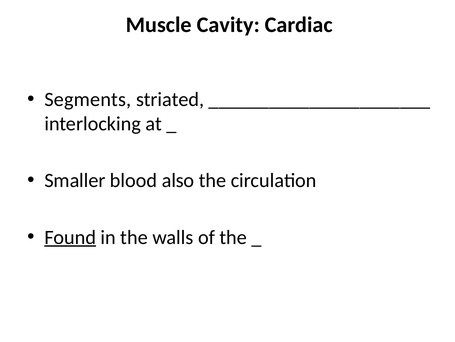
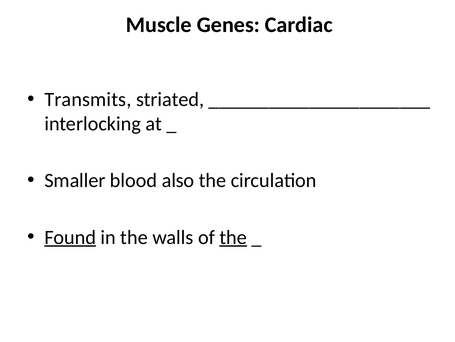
Cavity: Cavity -> Genes
Segments: Segments -> Transmits
the at (233, 237) underline: none -> present
